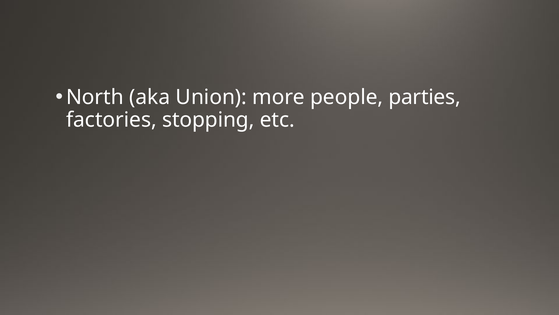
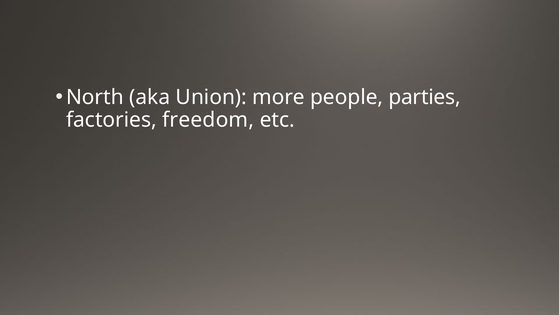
stopping: stopping -> freedom
